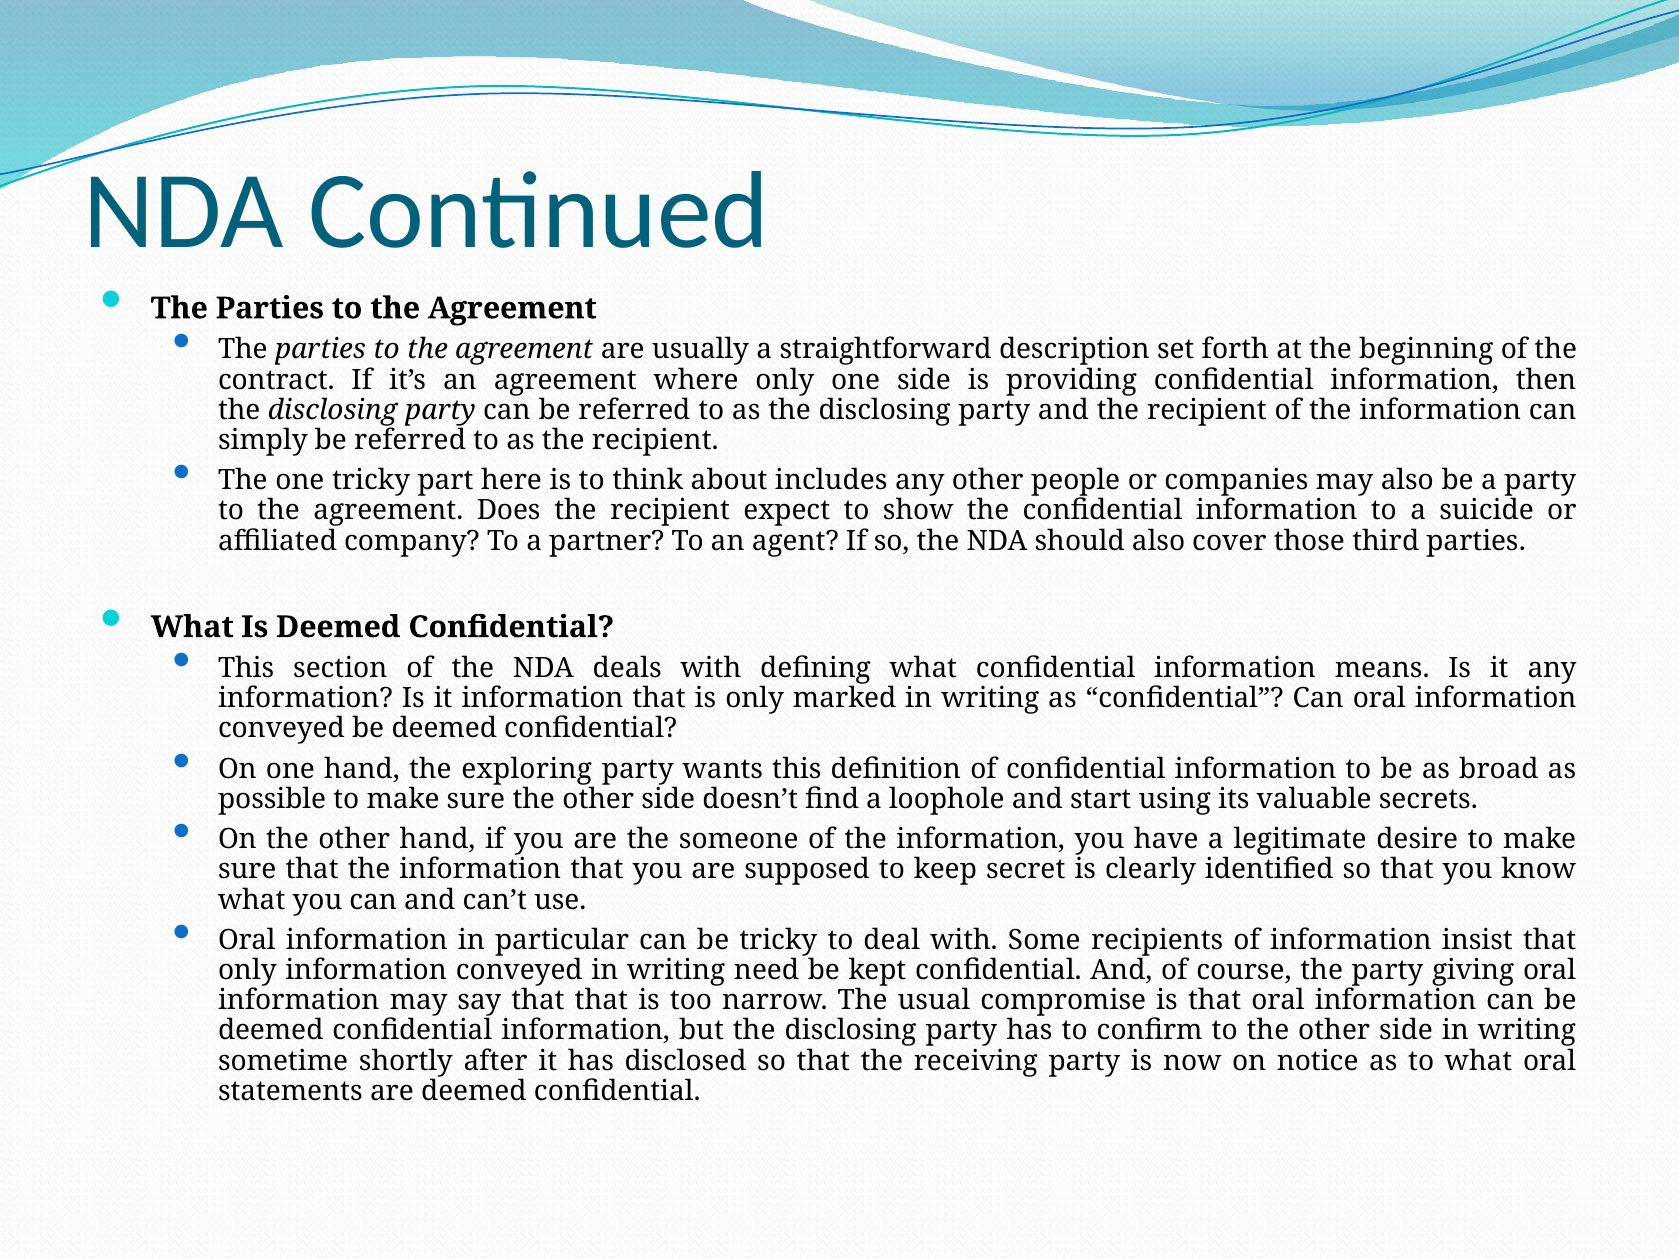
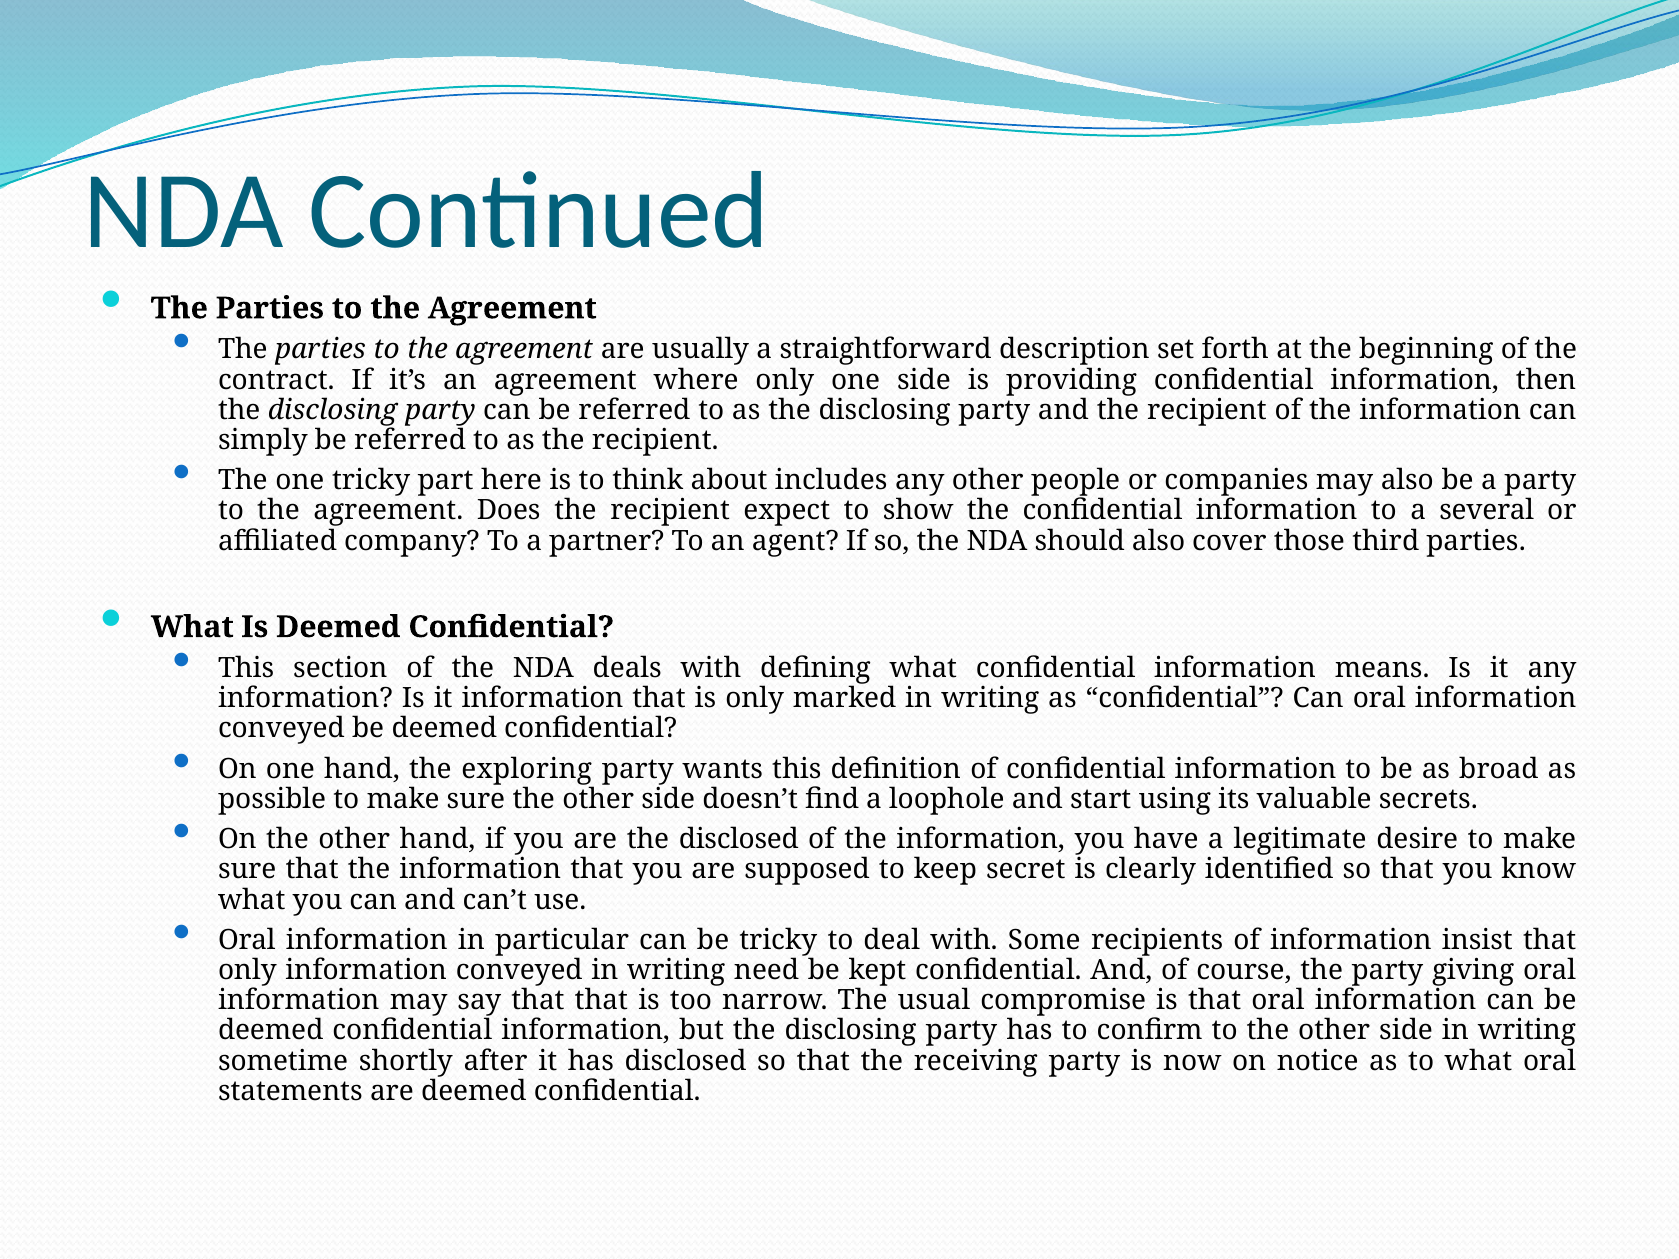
suicide: suicide -> several
the someone: someone -> disclosed
